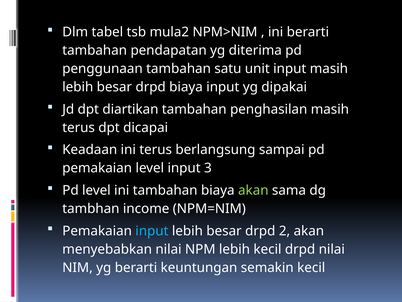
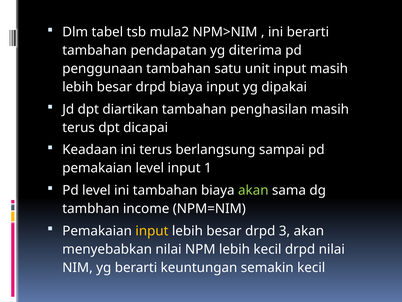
3: 3 -> 1
input at (152, 231) colour: light blue -> yellow
2: 2 -> 3
